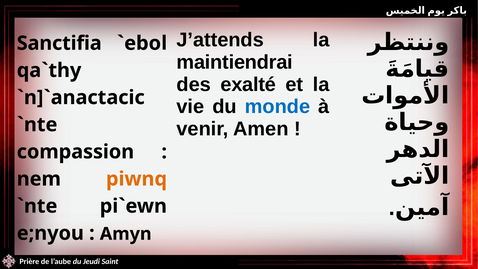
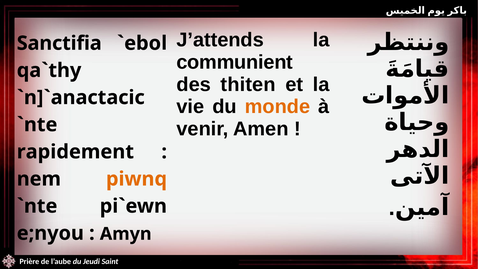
maintiendrai: maintiendrai -> communient
exalté: exalté -> thiten
monde colour: blue -> orange
compassion: compassion -> rapidement
